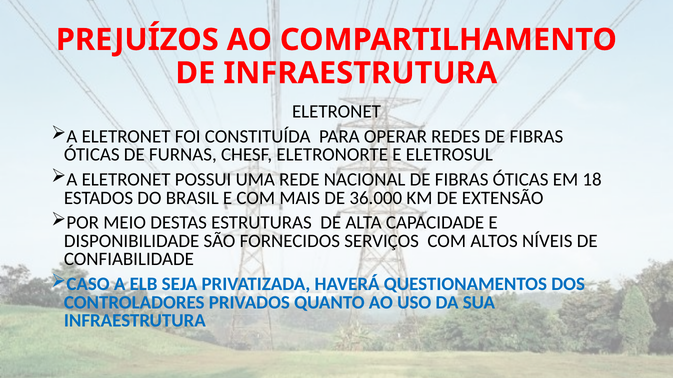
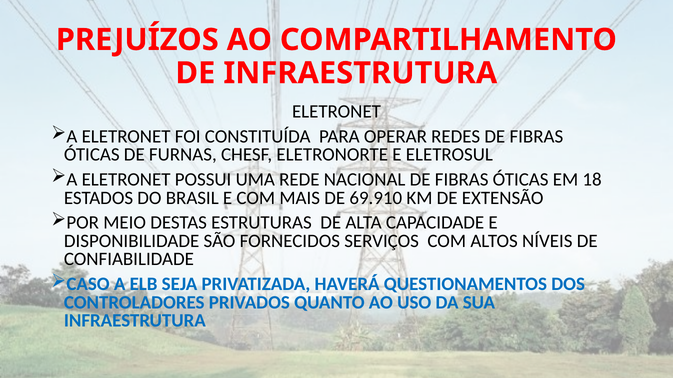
36.000: 36.000 -> 69.910
